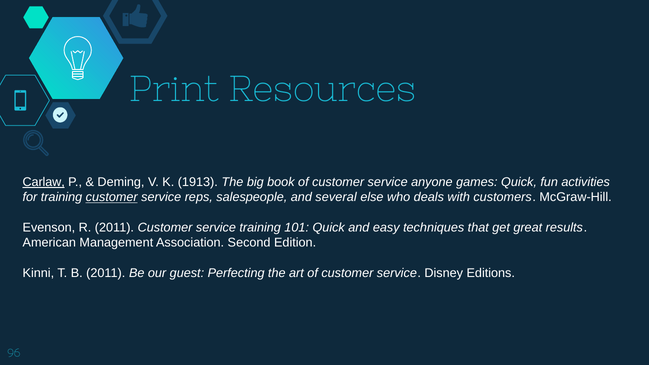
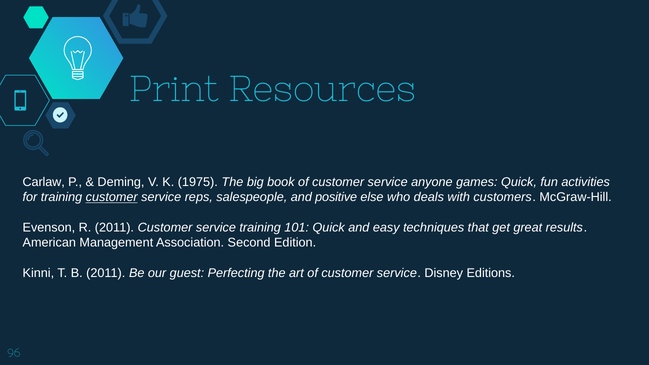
Carlaw underline: present -> none
1913: 1913 -> 1975
several: several -> positive
